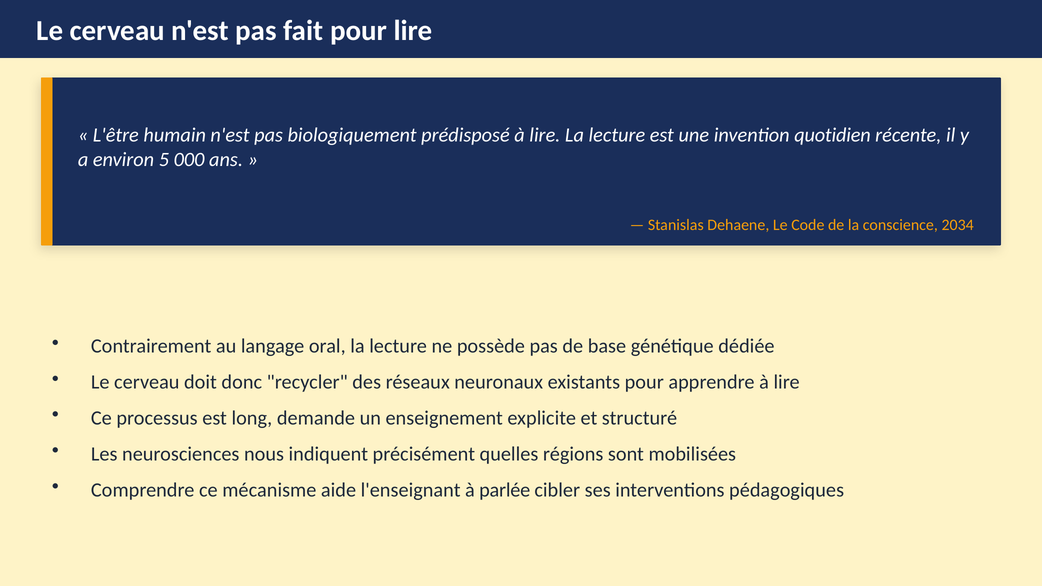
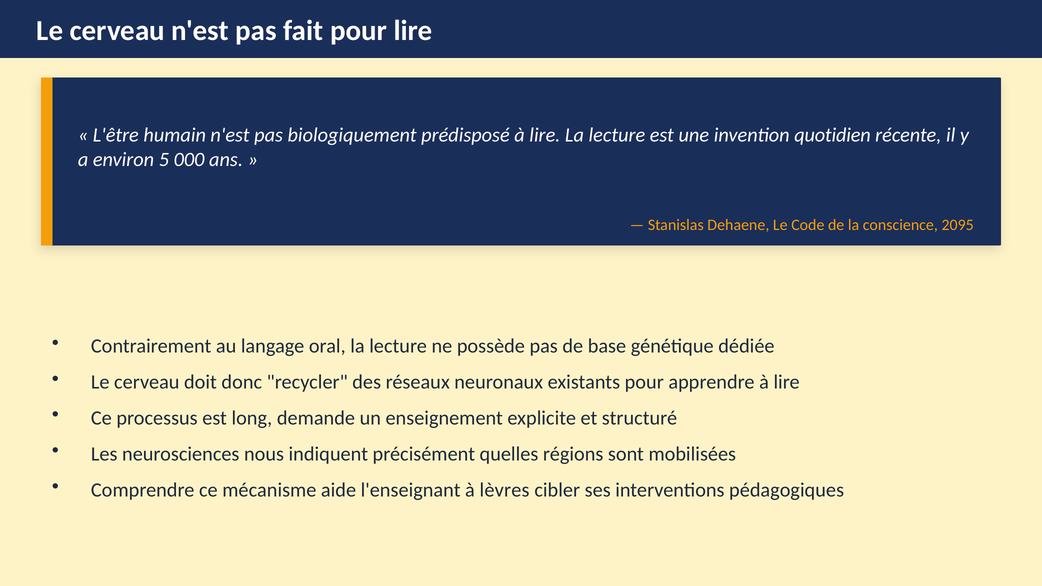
2034: 2034 -> 2095
parlée: parlée -> lèvres
